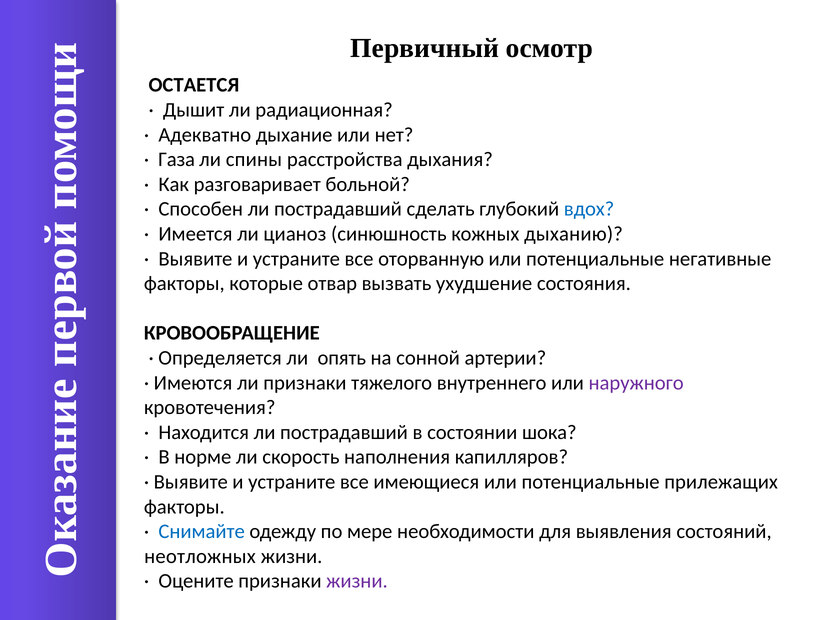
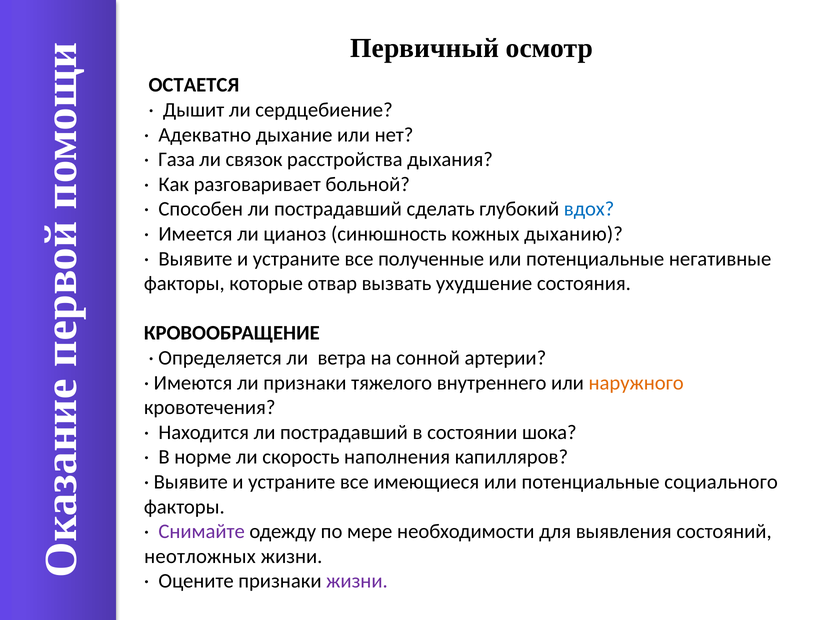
радиационная: радиационная -> сердцебиение
спины: спины -> связок
оторванную: оторванную -> полученные
опять: опять -> ветра
наружного colour: purple -> orange
прилежащих: прилежащих -> социального
Снимайте colour: blue -> purple
